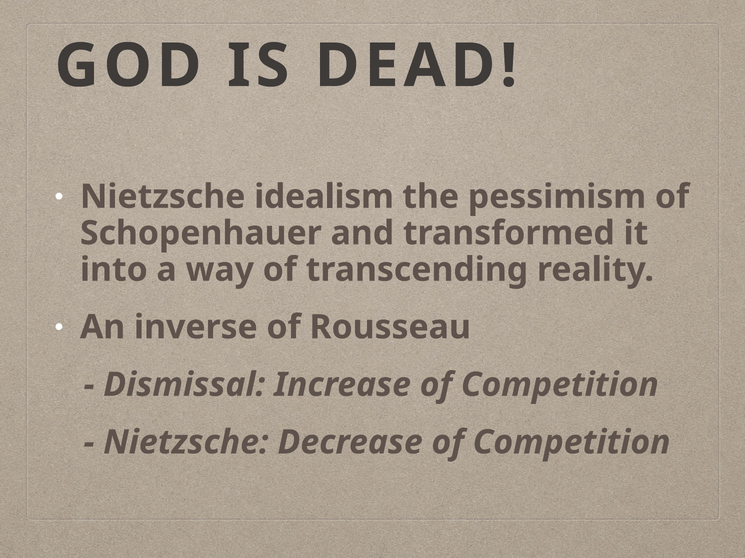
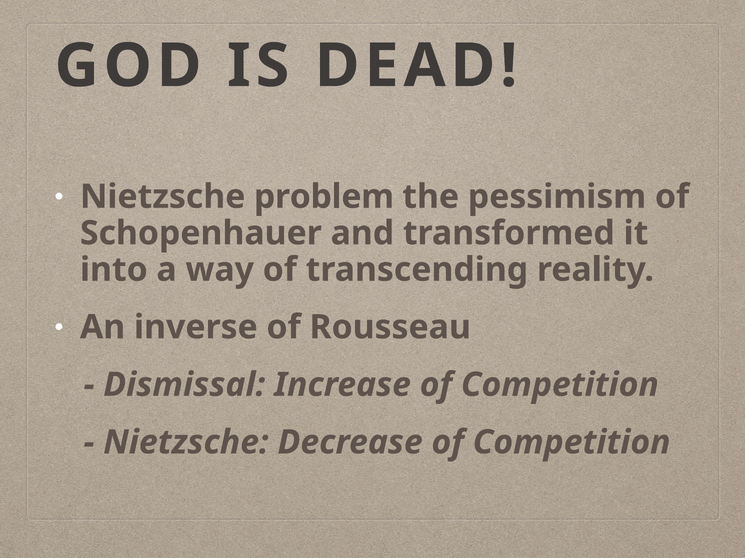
idealism: idealism -> problem
